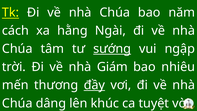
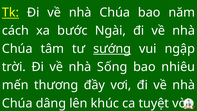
hằng: hằng -> bước
Giám: Giám -> Sống
đầy underline: present -> none
